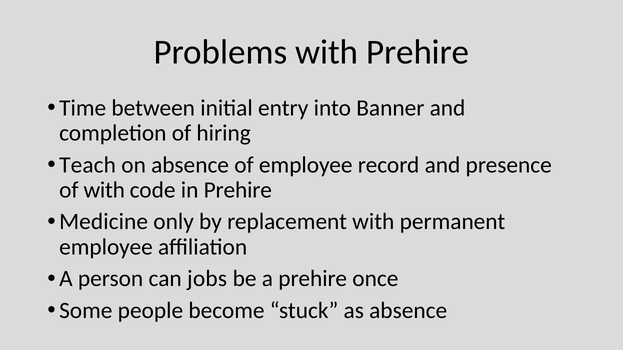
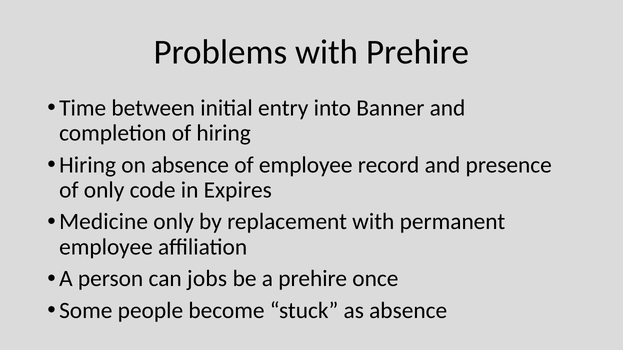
Teach at (88, 165): Teach -> Hiring
of with: with -> only
in Prehire: Prehire -> Expires
